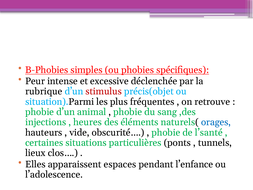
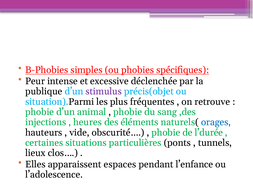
rubrique: rubrique -> publique
stimulus colour: red -> purple
l’santé: l’santé -> l’durée
